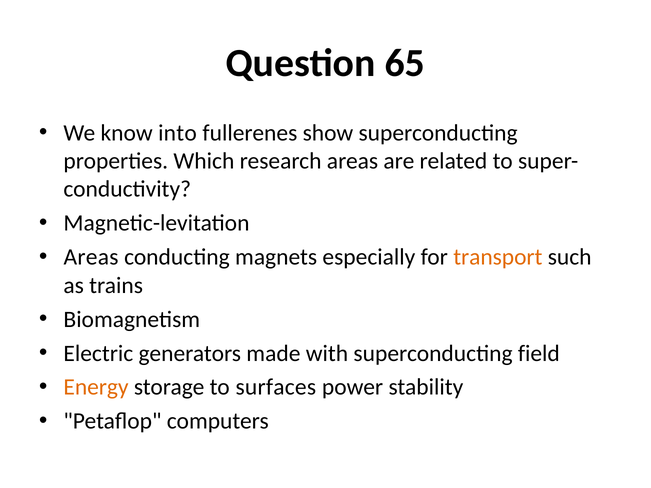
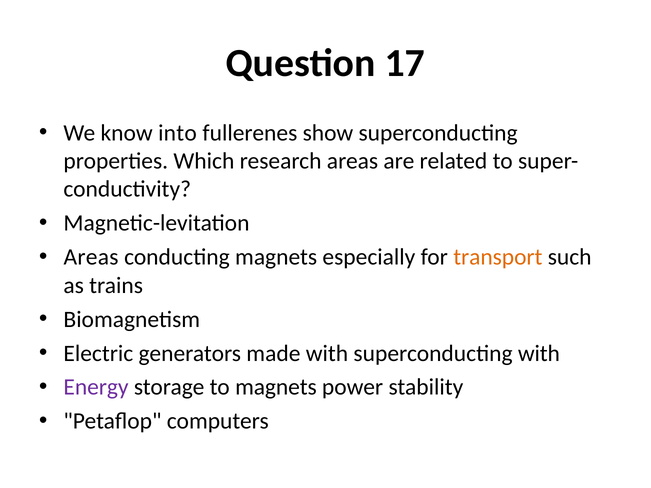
65: 65 -> 17
superconducting field: field -> with
Energy colour: orange -> purple
to surfaces: surfaces -> magnets
